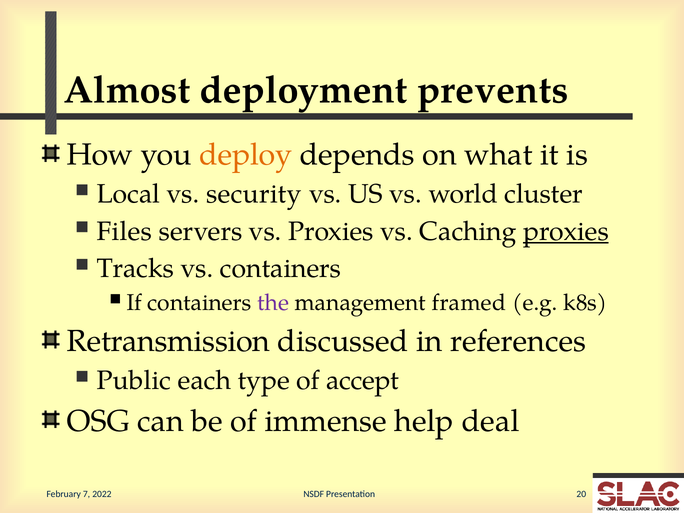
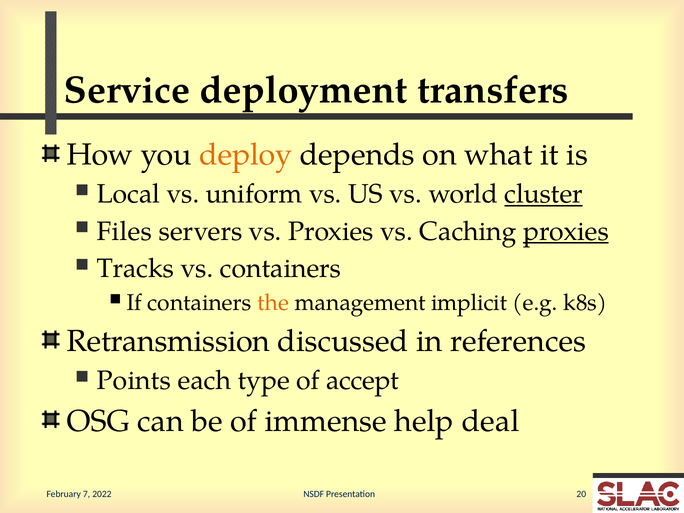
Almost: Almost -> Service
prevents: prevents -> transfers
security: security -> uniform
cluster underline: none -> present
the colour: purple -> orange
framed: framed -> implicit
Public: Public -> Points
